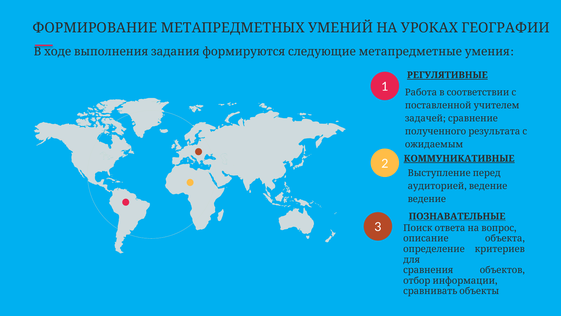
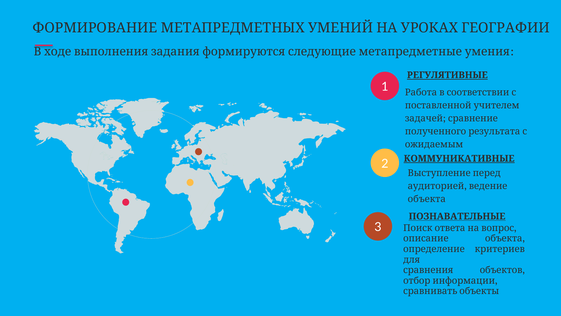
ведение at (427, 199): ведение -> объекта
